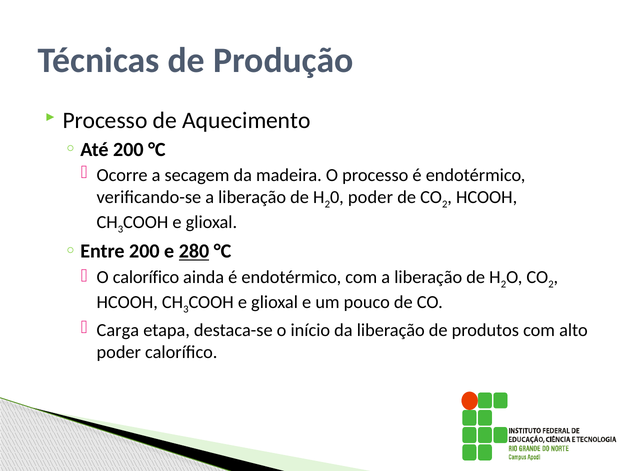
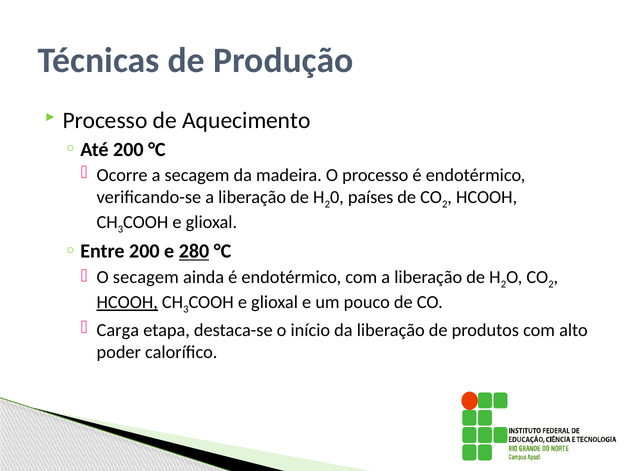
poder at (370, 197): poder -> países
O calorífico: calorífico -> secagem
HCOOH at (127, 302) underline: none -> present
